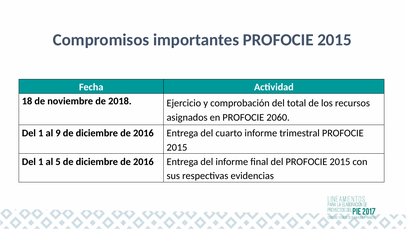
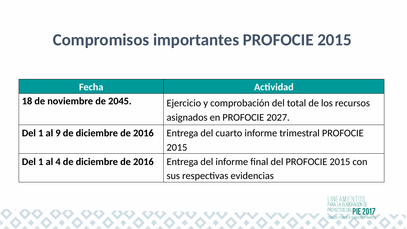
2018: 2018 -> 2045
2060: 2060 -> 2027
5: 5 -> 4
